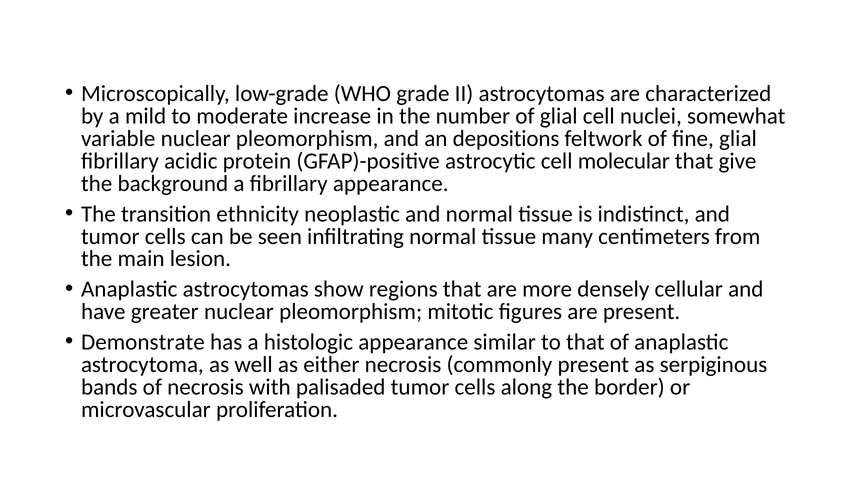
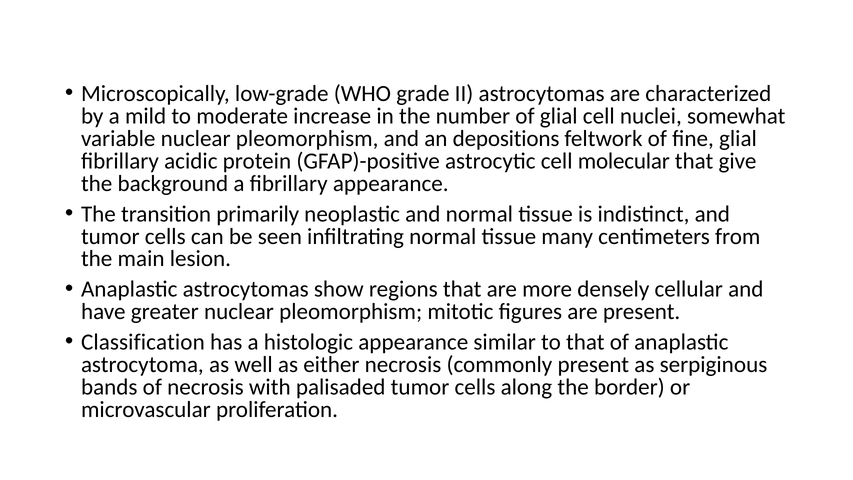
ethnicity: ethnicity -> primarily
Demonstrate: Demonstrate -> Classification
